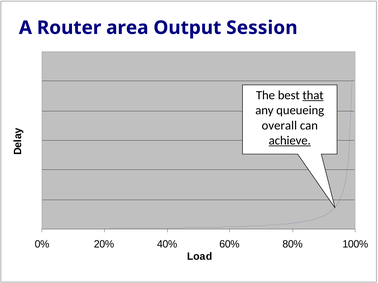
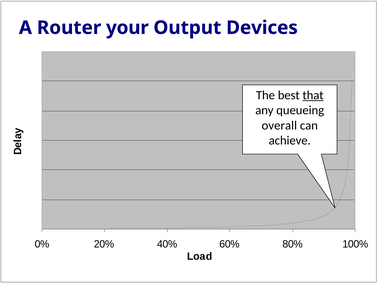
area: area -> your
Session: Session -> Devices
achieve underline: present -> none
